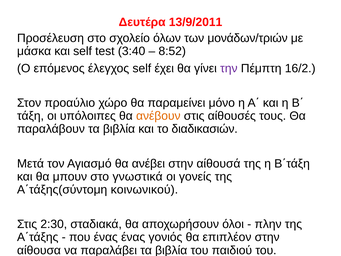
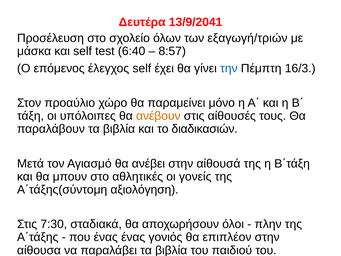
13/9/2011: 13/9/2011 -> 13/9/2041
μονάδων/τριών: μονάδων/τριών -> εξαγωγή/τριών
3:40: 3:40 -> 6:40
8:52: 8:52 -> 8:57
την colour: purple -> blue
16/2: 16/2 -> 16/3
γνωστικά: γνωστικά -> αθλητικές
κοινωνικού: κοινωνικού -> αξιολόγηση
2:30: 2:30 -> 7:30
